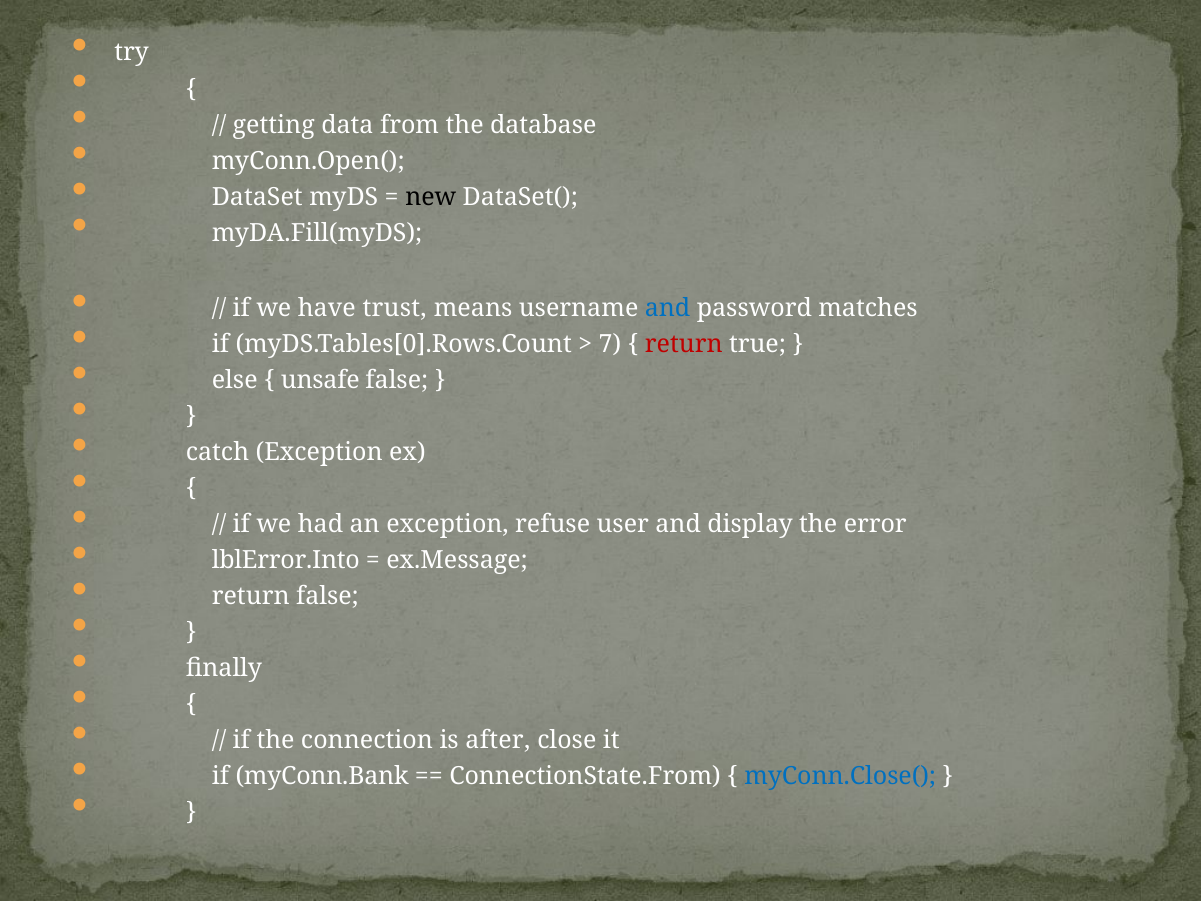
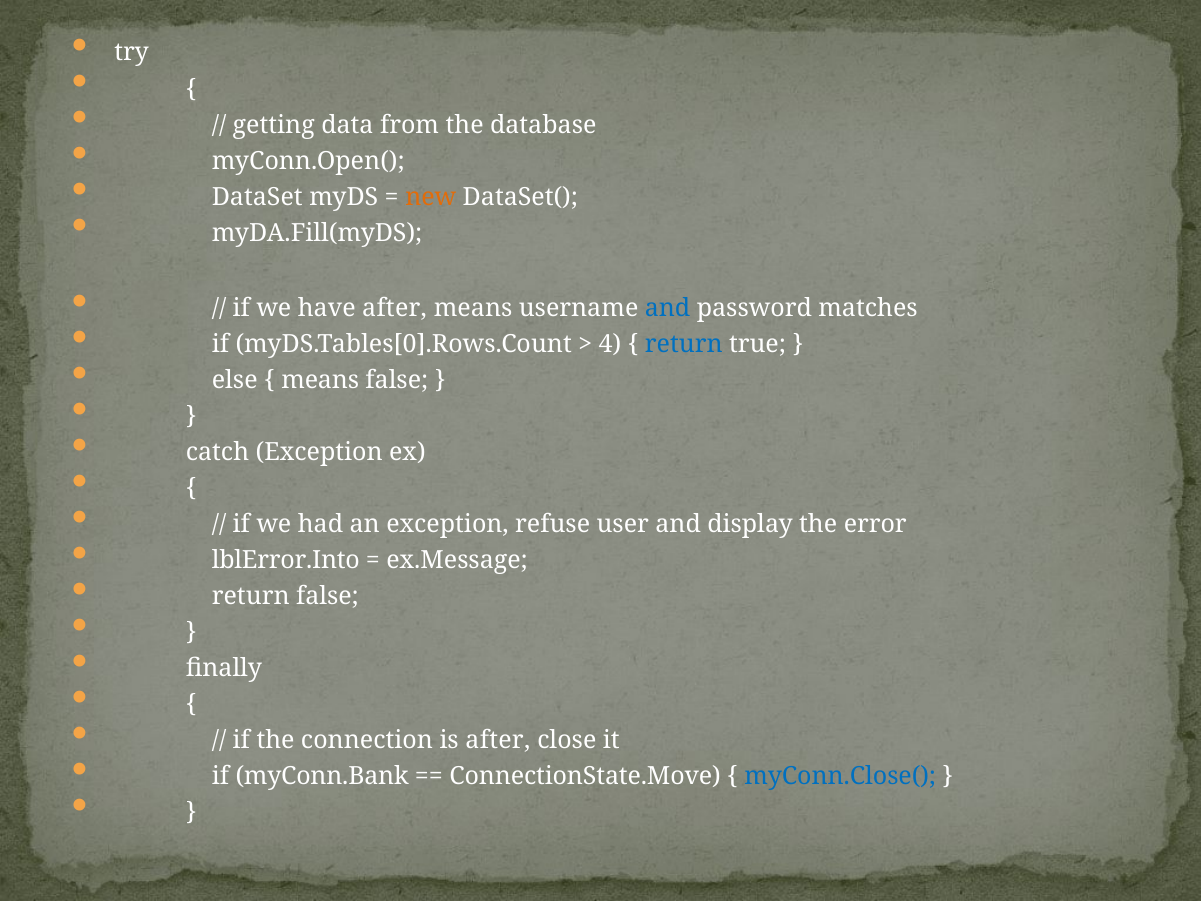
new colour: black -> orange
have trust: trust -> after
7: 7 -> 4
return at (684, 344) colour: red -> blue
unsafe at (320, 380): unsafe -> means
ConnectionState.From: ConnectionState.From -> ConnectionState.Move
